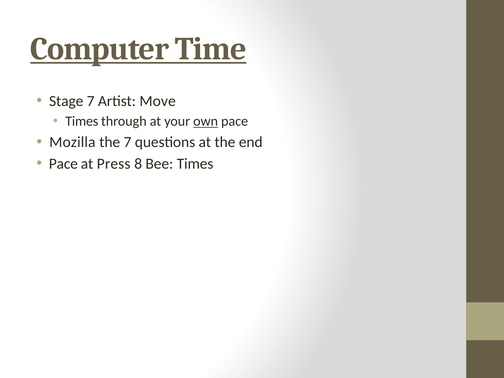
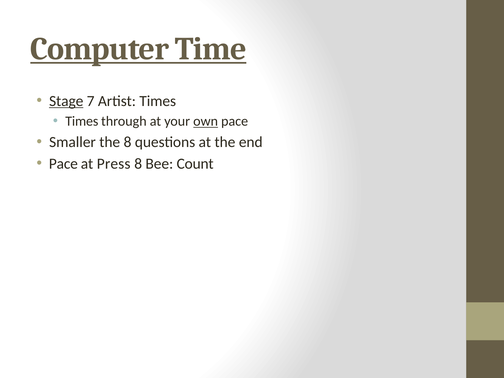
Stage underline: none -> present
Artist Move: Move -> Times
Mozilla: Mozilla -> Smaller
the 7: 7 -> 8
Bee Times: Times -> Count
